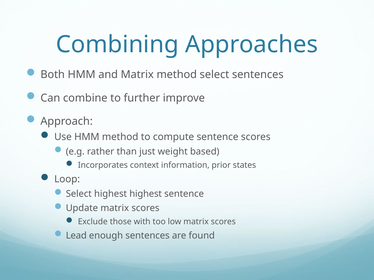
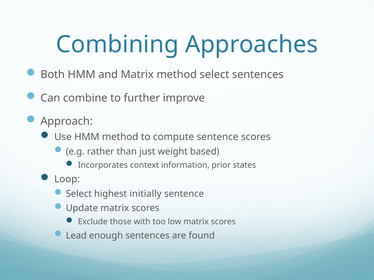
highest highest: highest -> initially
